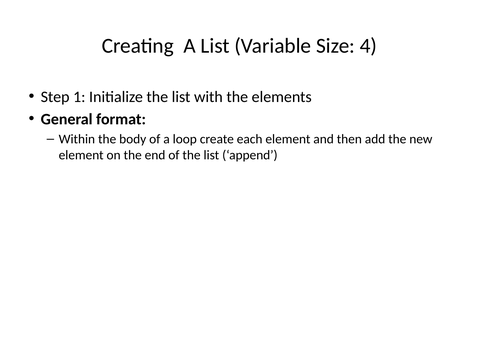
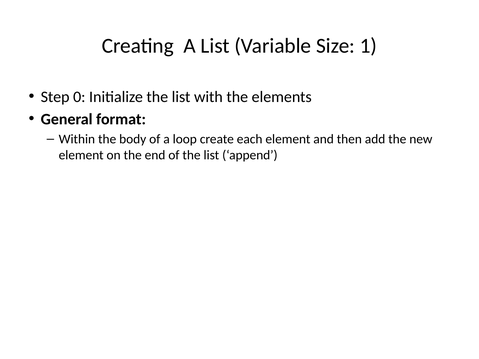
4: 4 -> 1
1: 1 -> 0
